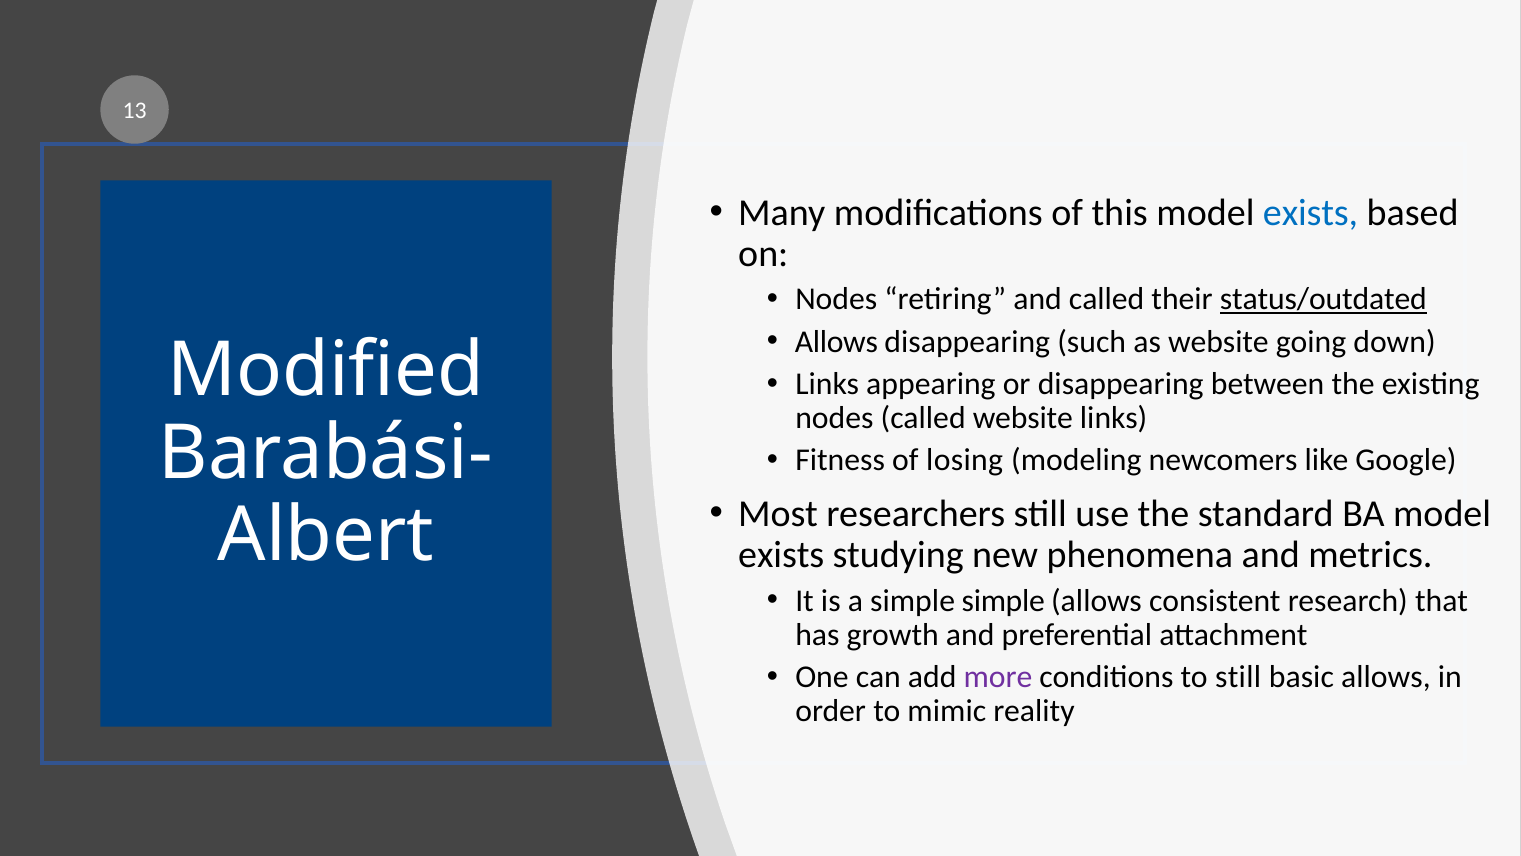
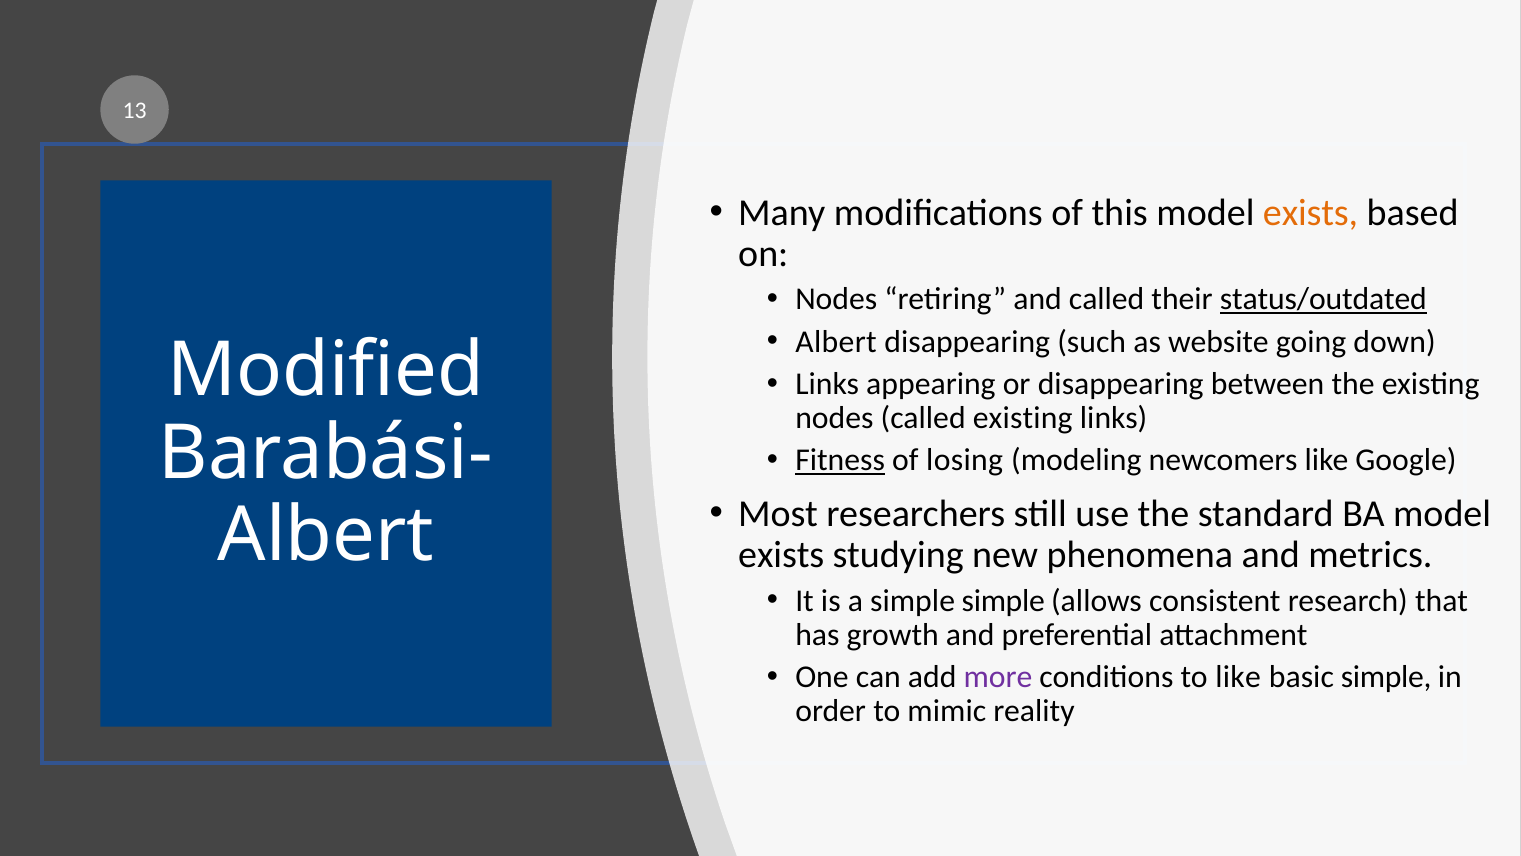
exists at (1311, 213) colour: blue -> orange
Allows at (836, 342): Allows -> Albert
called website: website -> existing
Fitness underline: none -> present
to still: still -> like
basic allows: allows -> simple
